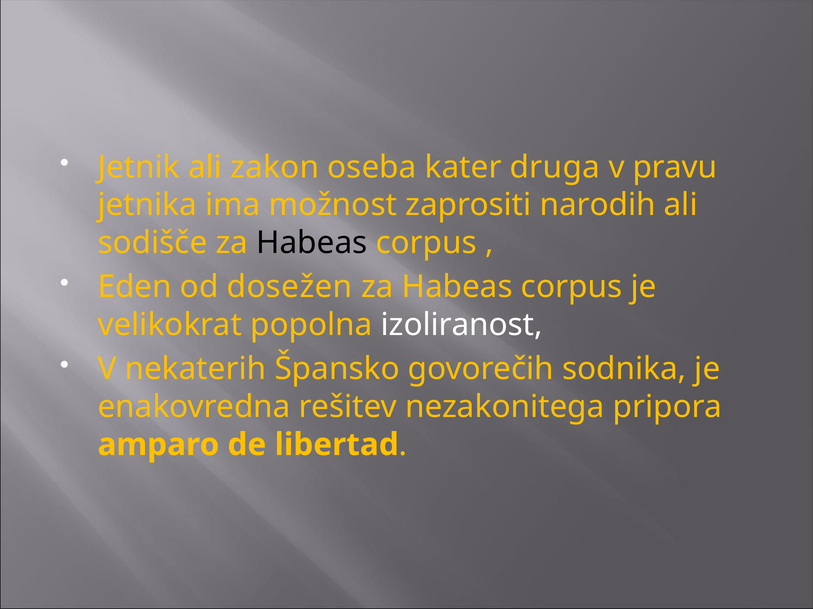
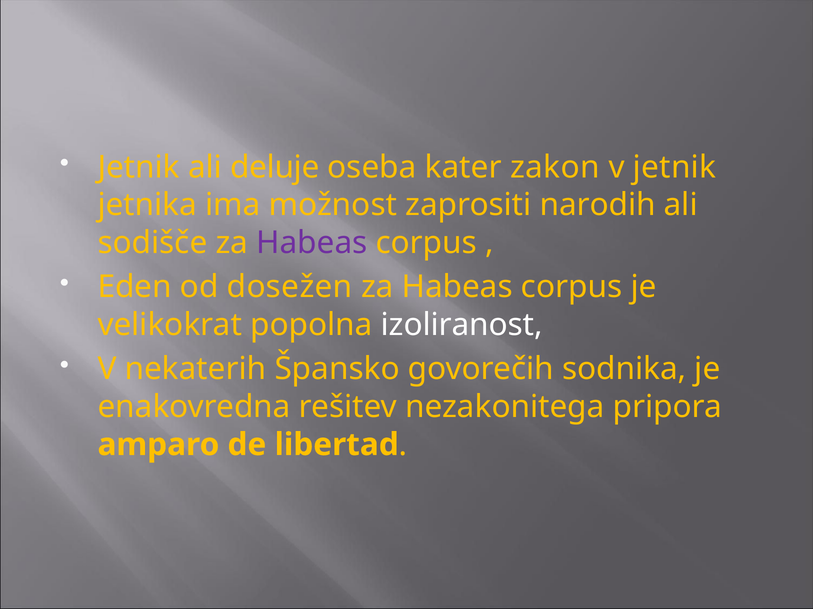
zakon: zakon -> deluje
druga: druga -> zakon
v pravu: pravu -> jetnik
Habeas at (312, 243) colour: black -> purple
